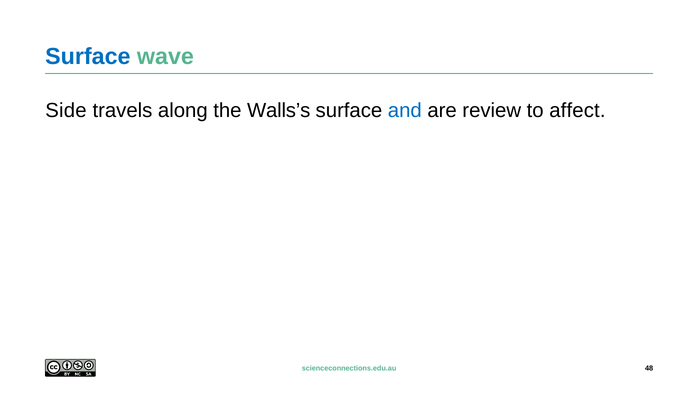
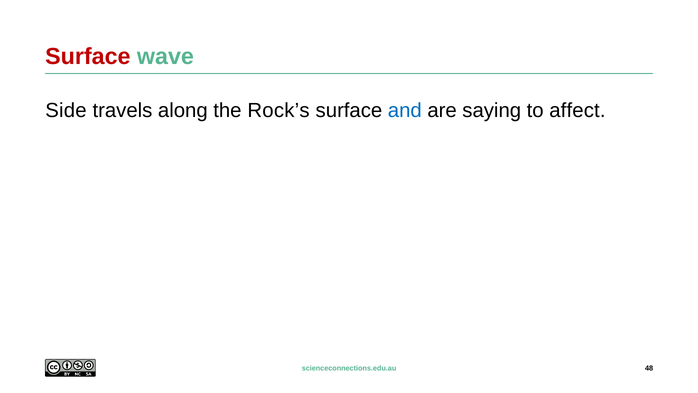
Surface at (88, 56) colour: blue -> red
Walls’s: Walls’s -> Rock’s
review: review -> saying
